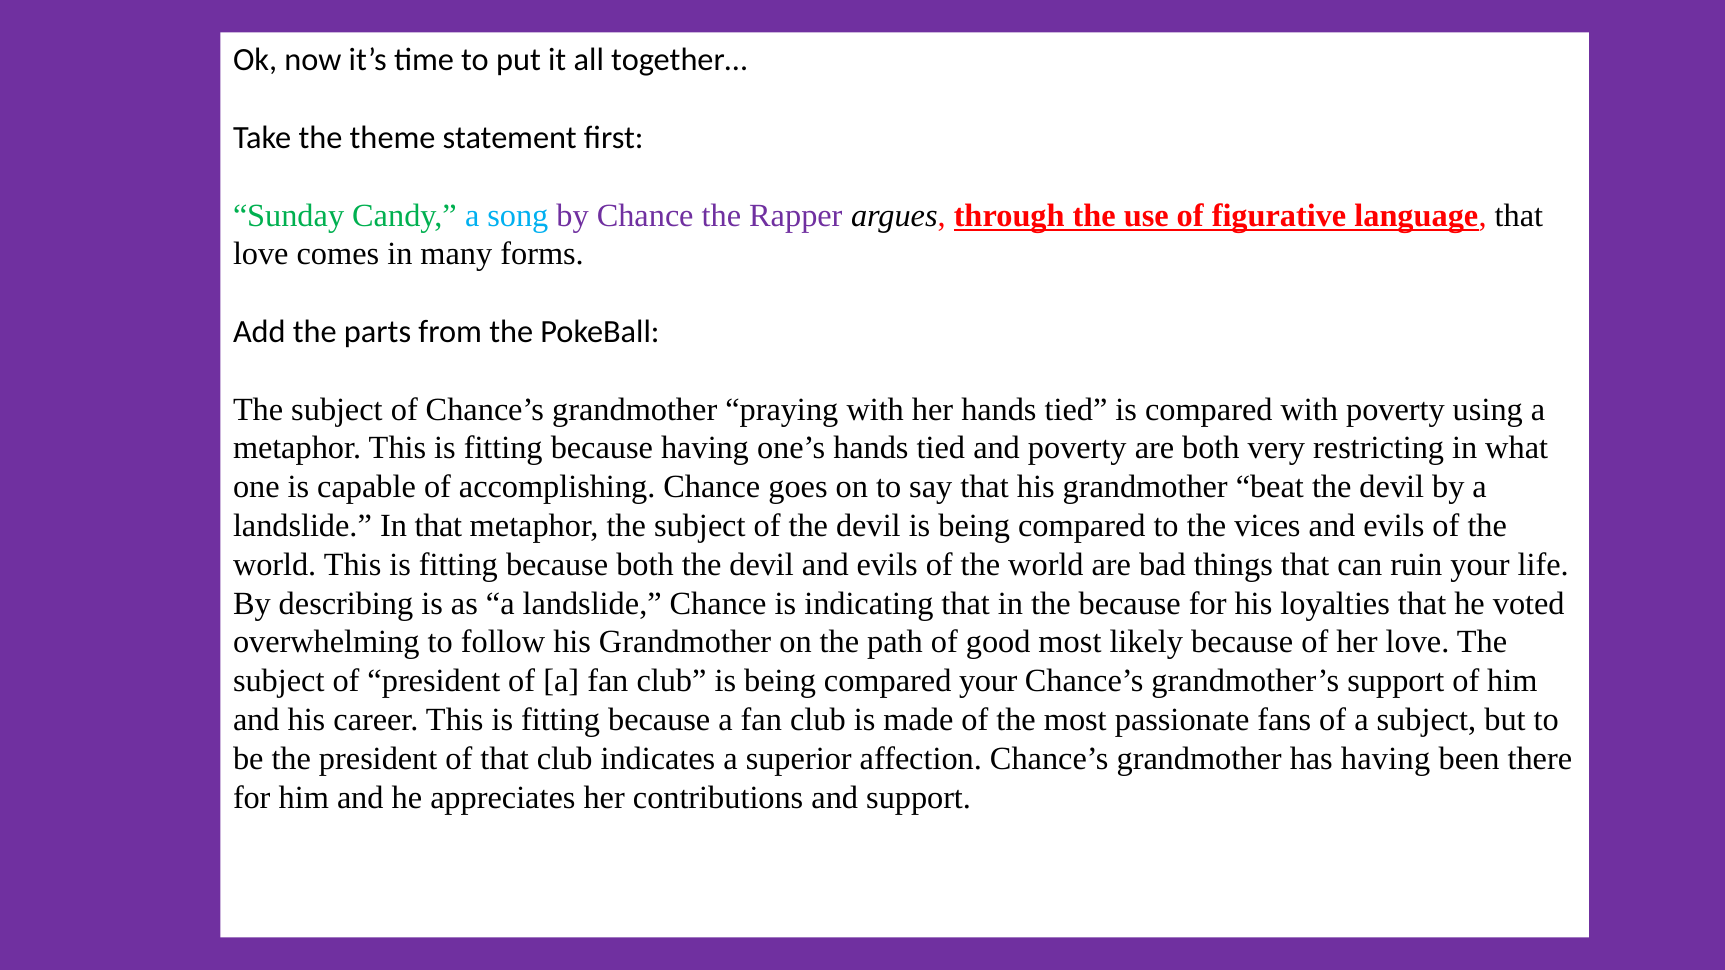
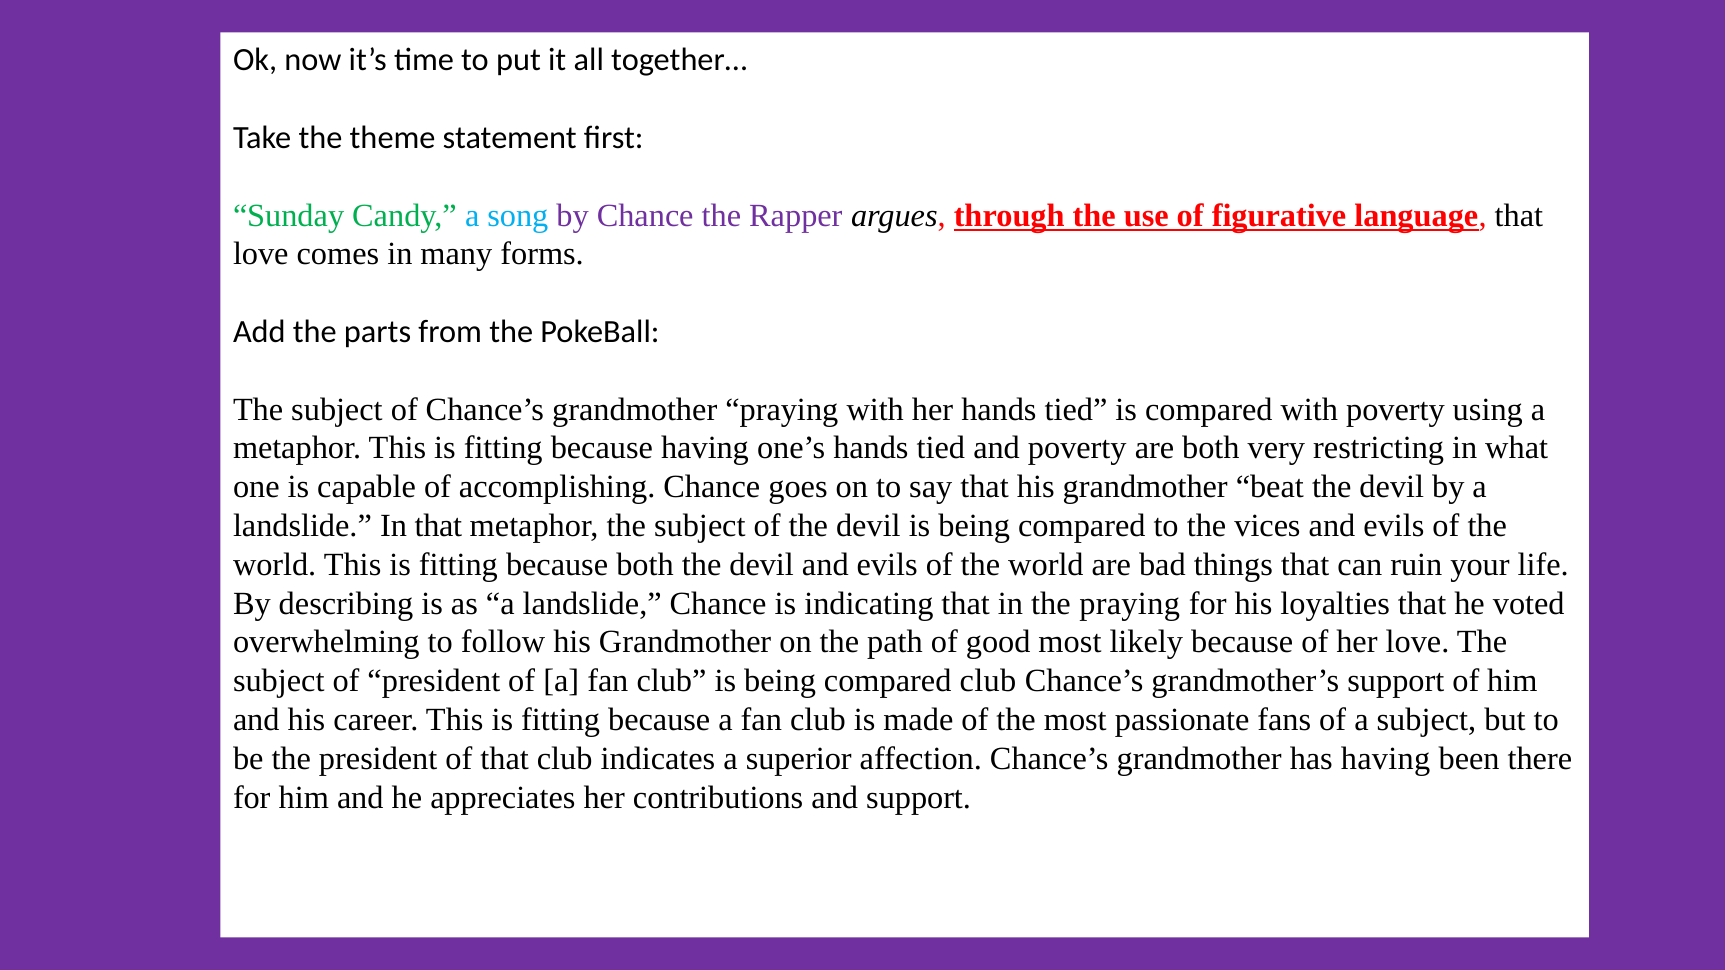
the because: because -> praying
compared your: your -> club
